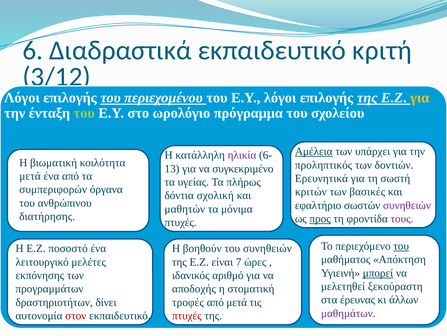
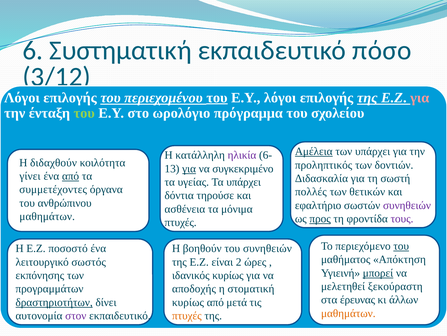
Διαδραστικά: Διαδραστικά -> Συστηματική
κριτή: κριτή -> πόσο
του at (217, 98) underline: none -> present
για at (420, 98) colour: yellow -> pink
βιωματική: βιωματική -> διδαχθούν
για at (189, 168) underline: none -> present
μετά at (30, 176): μετά -> γίνει
από at (71, 176) underline: none -> present
Ερευνητικά: Ερευνητικά -> Διδασκαλία
Τα πλήρως: πλήρως -> υπάρχει
συμπεριφορών: συμπεριφορών -> συμμετέχοντες
κριτών: κριτών -> πολλές
βασικές: βασικές -> θετικών
σχολική: σχολική -> τηρούσε
μαθητών: μαθητών -> ασθένεια
διατήρησης at (47, 216): διατήρησης -> μαθημάτων
μελέτες: μελέτες -> σωστός
7: 7 -> 2
ιδανικός αριθμό: αριθμό -> κυρίως
δραστηριοτήτων underline: none -> present
τροφές at (188, 302): τροφές -> κυρίως
μαθημάτων at (348, 313) colour: purple -> orange
στον colour: red -> purple
πτυχές at (187, 315) colour: red -> orange
